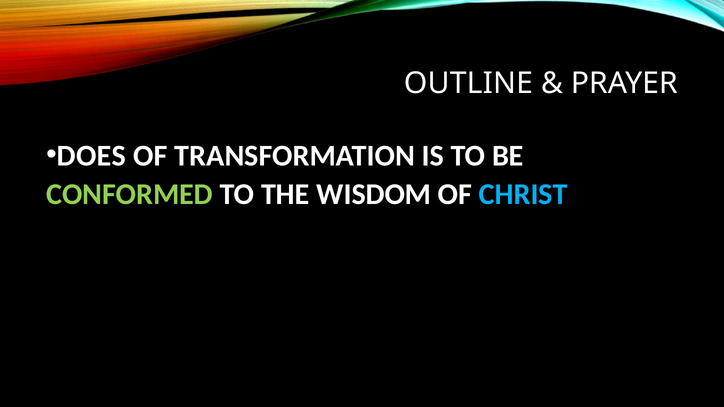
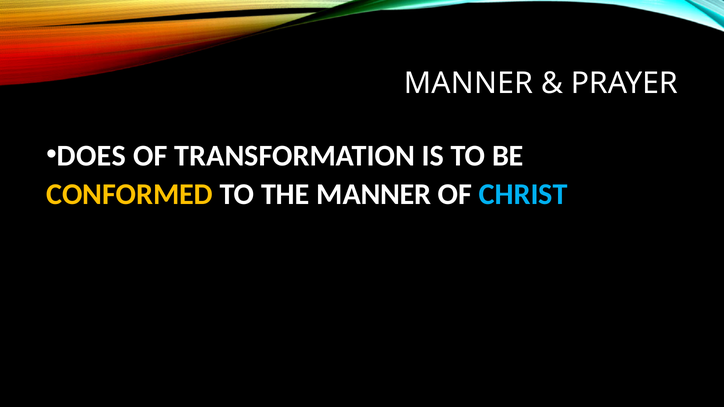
OUTLINE at (468, 84): OUTLINE -> MANNER
CONFORMED colour: light green -> yellow
THE WISDOM: WISDOM -> MANNER
